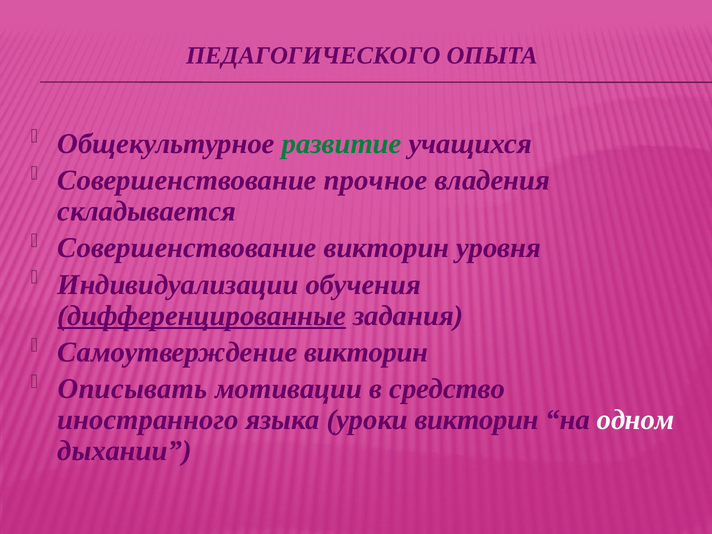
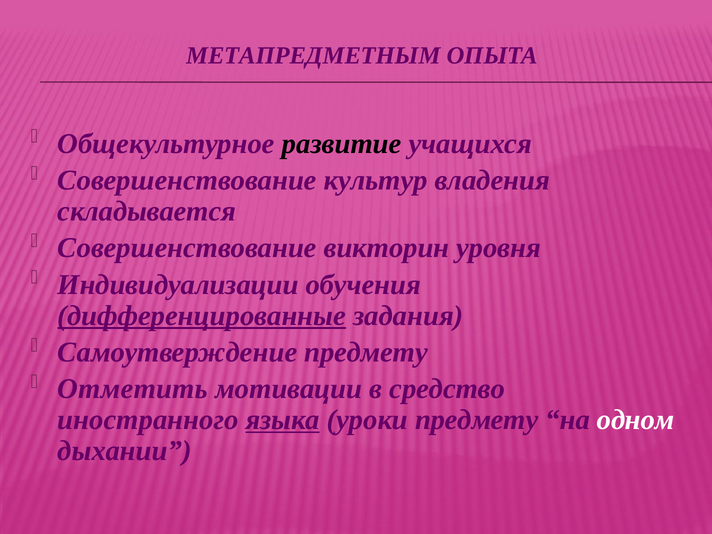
ПЕДАГОГИЧЕСКОГО: ПЕДАГОГИЧЕСКОГО -> МЕТАПРЕДМЕТНЫМ
развитие colour: green -> black
прочное: прочное -> культур
Самоутверждение викторин: викторин -> предмету
Описывать: Описывать -> Отметить
языка underline: none -> present
уроки викторин: викторин -> предмету
